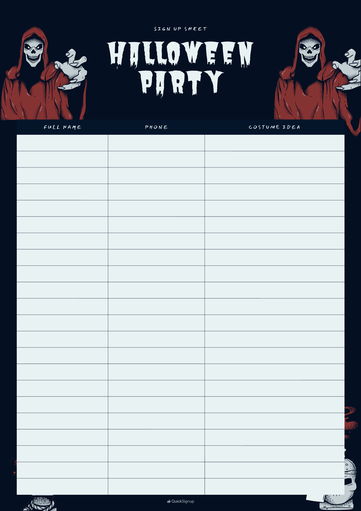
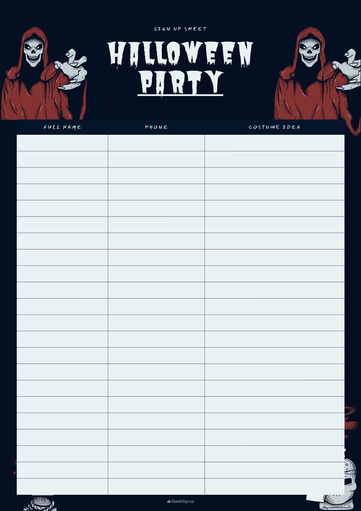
PARTY underline: none -> present
